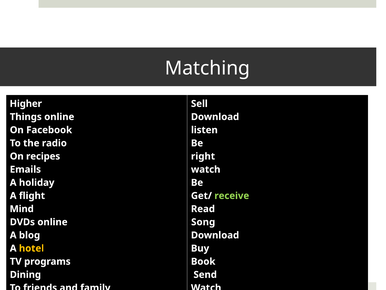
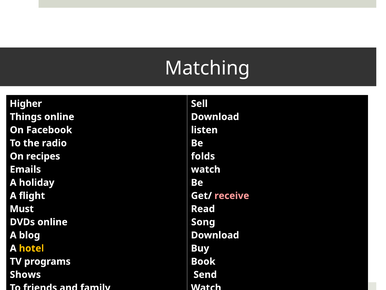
right: right -> folds
receive colour: light green -> pink
Mind: Mind -> Must
Dining: Dining -> Shows
